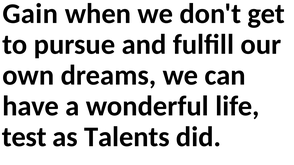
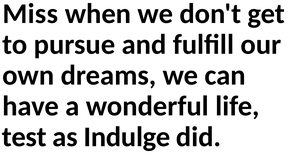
Gain: Gain -> Miss
Talents: Talents -> Indulge
